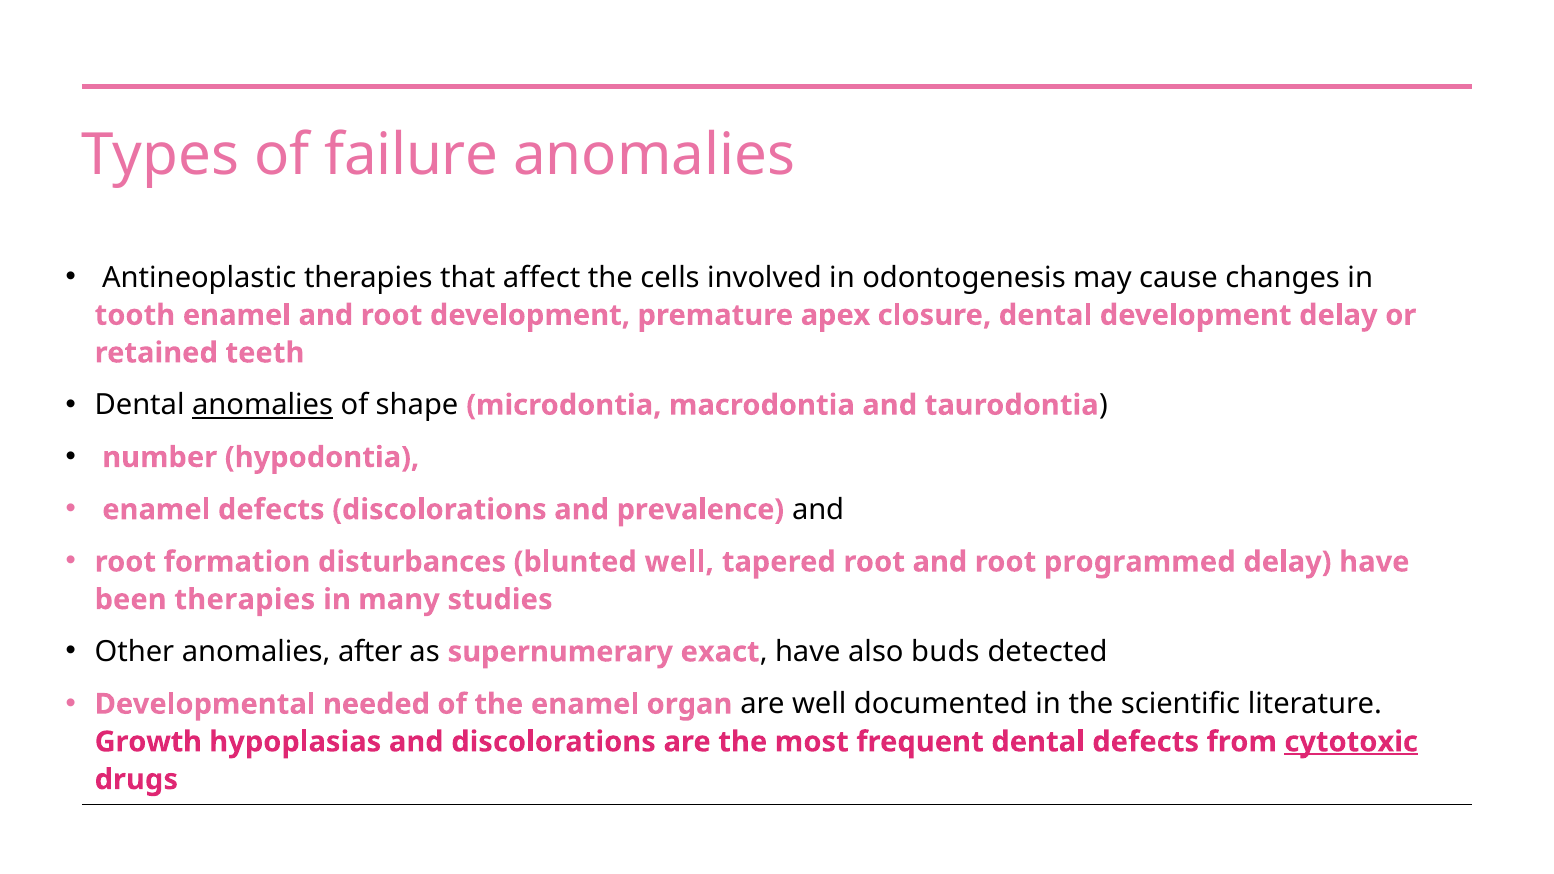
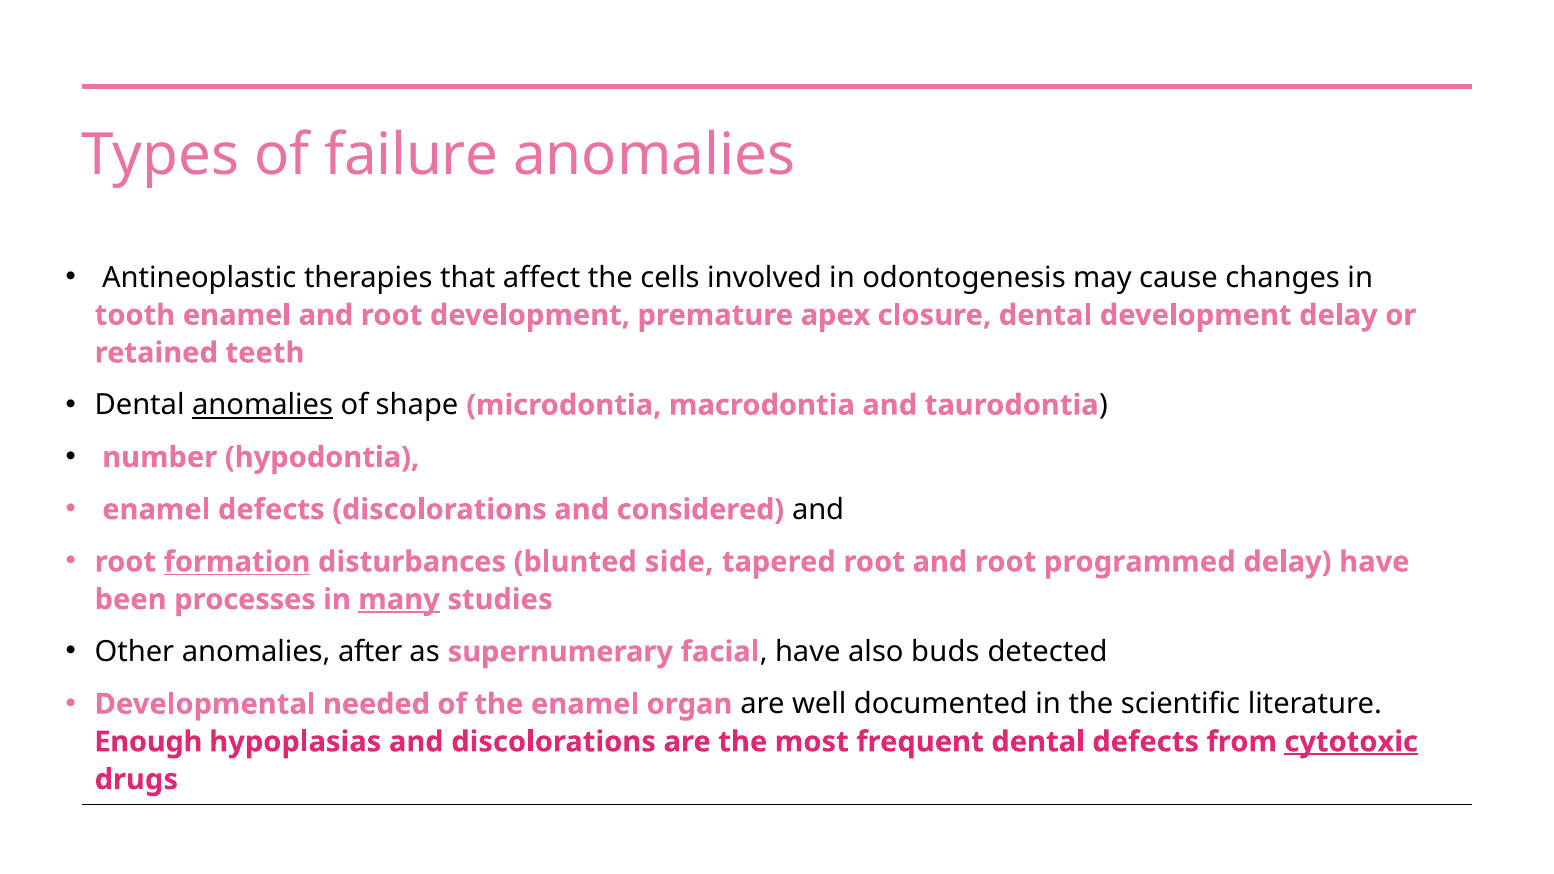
prevalence: prevalence -> considered
formation underline: none -> present
blunted well: well -> side
been therapies: therapies -> processes
many underline: none -> present
exact: exact -> facial
Growth: Growth -> Enough
